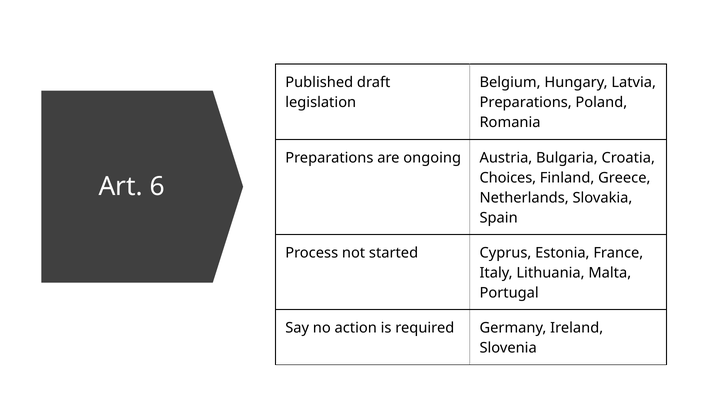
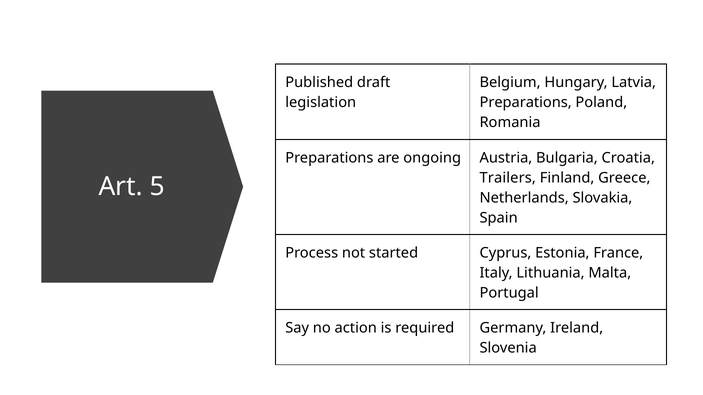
Choices: Choices -> Trailers
6: 6 -> 5
